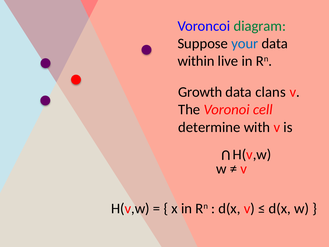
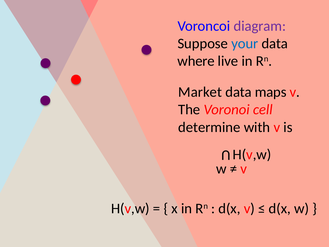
diagram colour: green -> purple
within: within -> where
Growth: Growth -> Market
clans: clans -> maps
